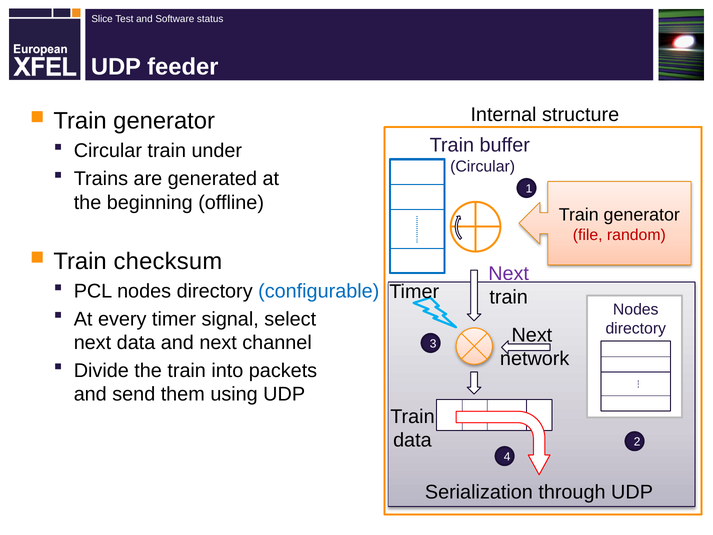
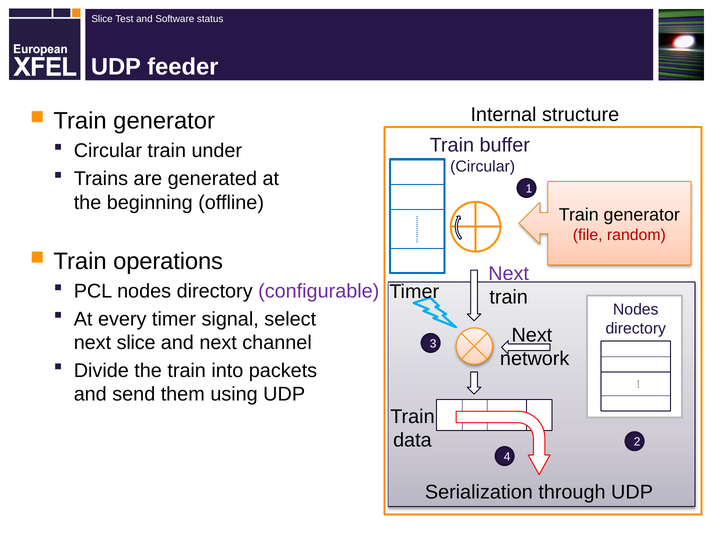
checksum: checksum -> operations
configurable colour: blue -> purple
next data: data -> slice
